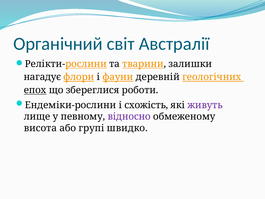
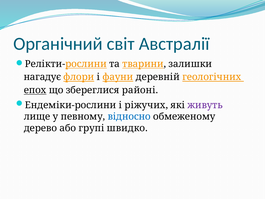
роботи: роботи -> районі
схожість: схожість -> ріжучих
відносно colour: purple -> blue
висота: висота -> дерево
